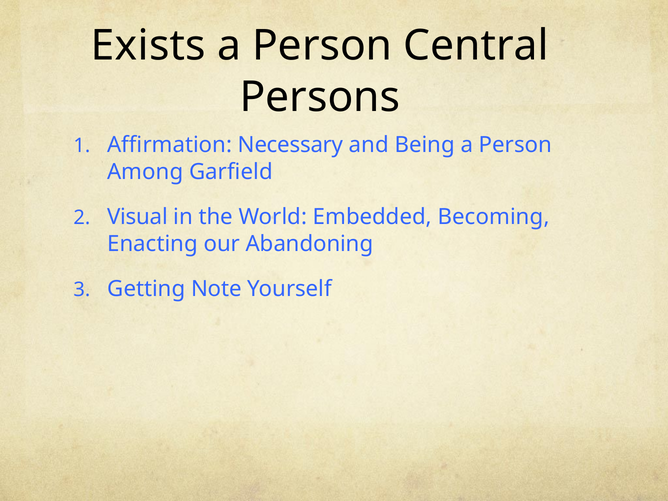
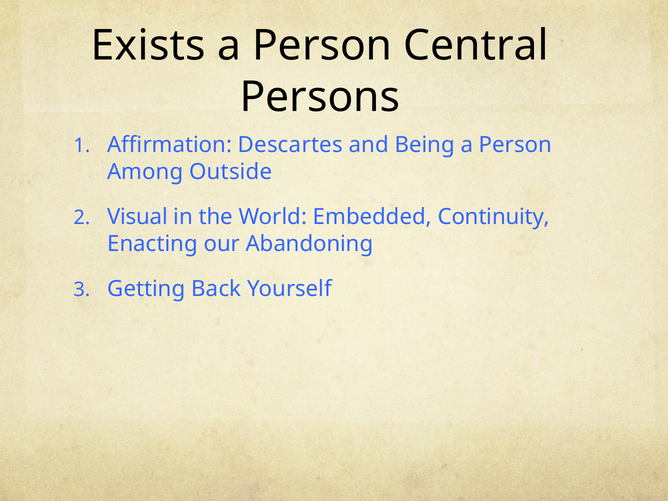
Necessary: Necessary -> Descartes
Garfield: Garfield -> Outside
Becoming: Becoming -> Continuity
Note: Note -> Back
